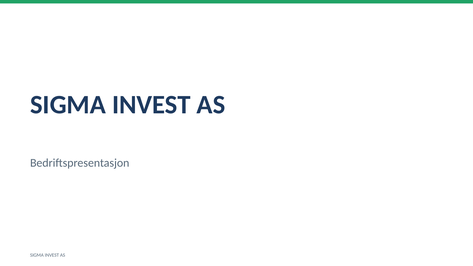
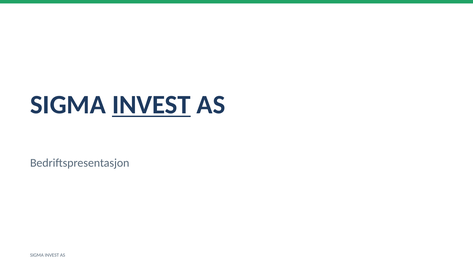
INVEST at (151, 105) underline: none -> present
